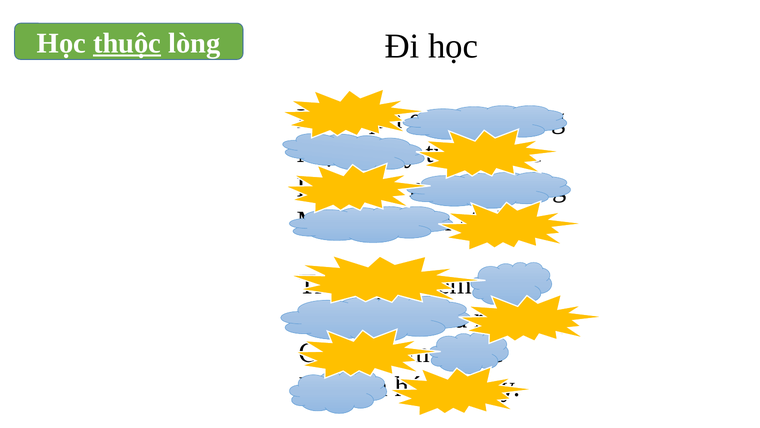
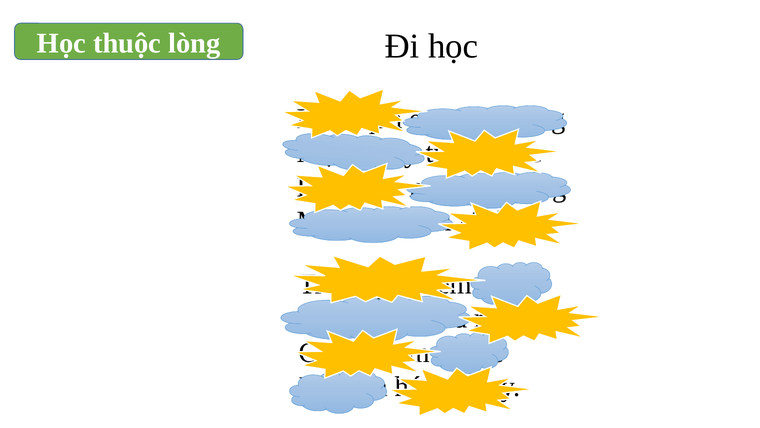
thuộc underline: present -> none
